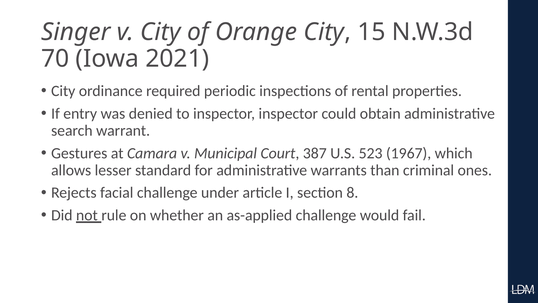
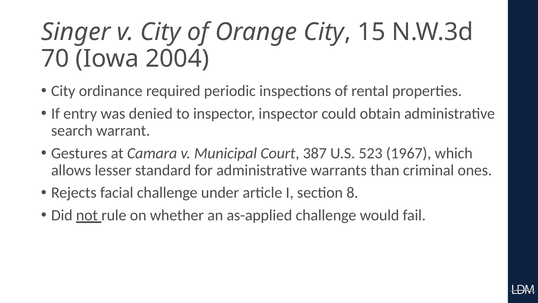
2021: 2021 -> 2004
